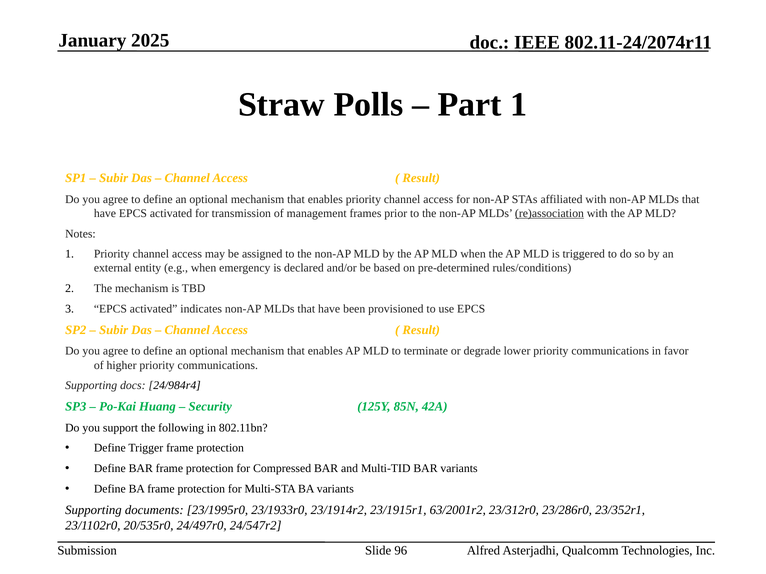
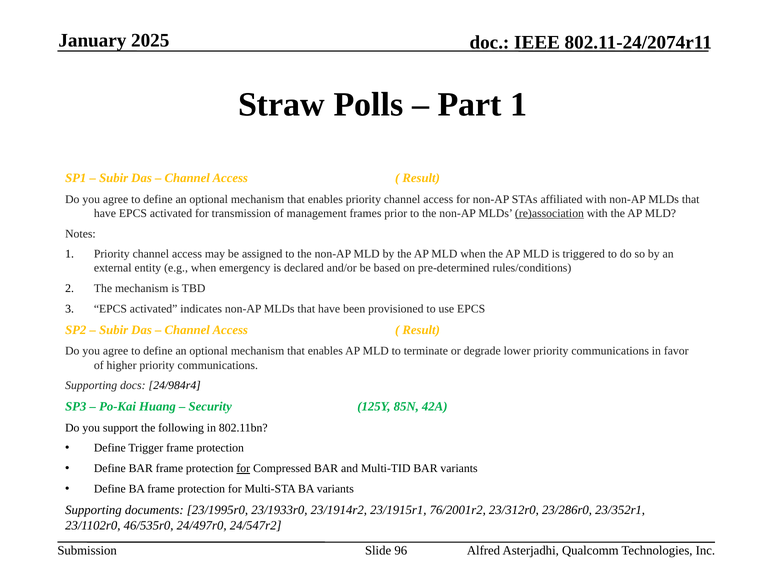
for at (243, 469) underline: none -> present
63/2001r2: 63/2001r2 -> 76/2001r2
20/535r0: 20/535r0 -> 46/535r0
